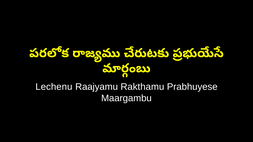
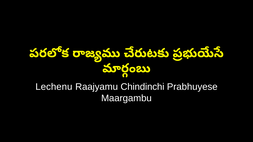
Rakthamu: Rakthamu -> Chindinchi
